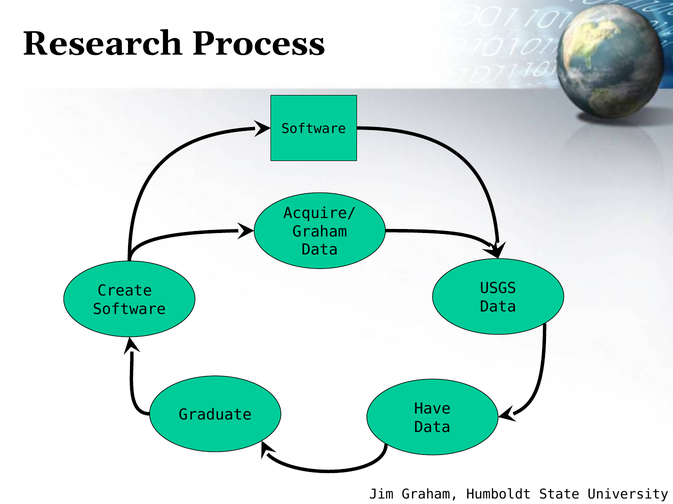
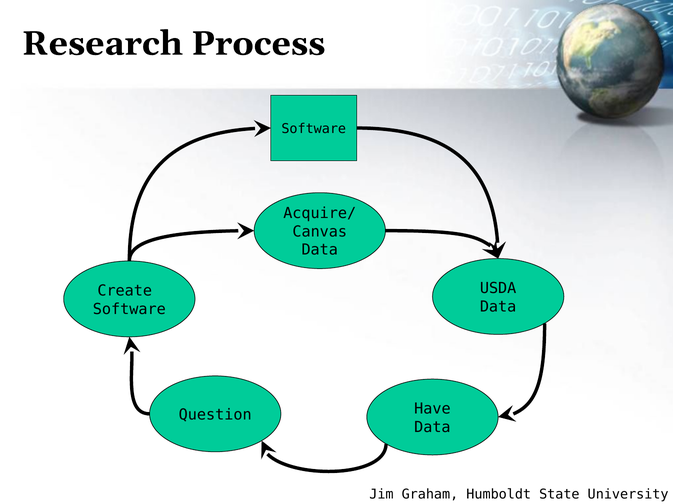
Graham at (320, 231): Graham -> Canvas
USGS: USGS -> USDA
Graduate: Graduate -> Question
